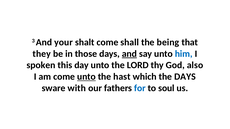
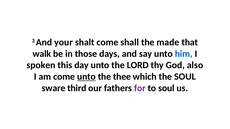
being: being -> made
they: they -> walk
and at (129, 54) underline: present -> none
hast: hast -> thee
the DAYS: DAYS -> SOUL
with: with -> third
for colour: blue -> purple
